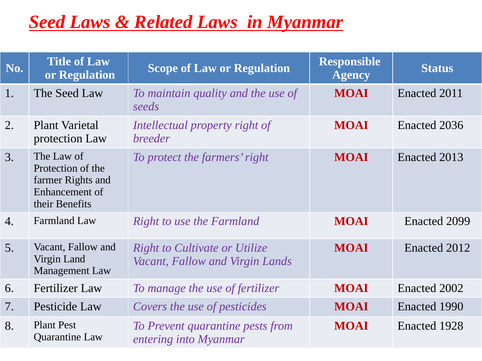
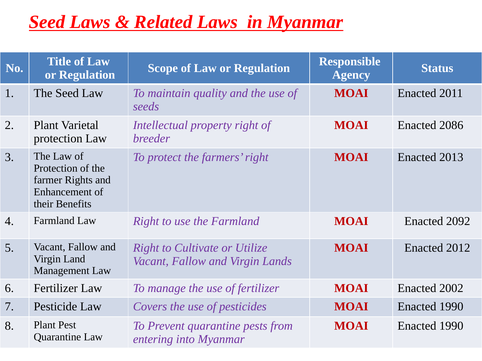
2036: 2036 -> 2086
2099: 2099 -> 2092
1928 at (451, 326): 1928 -> 1990
